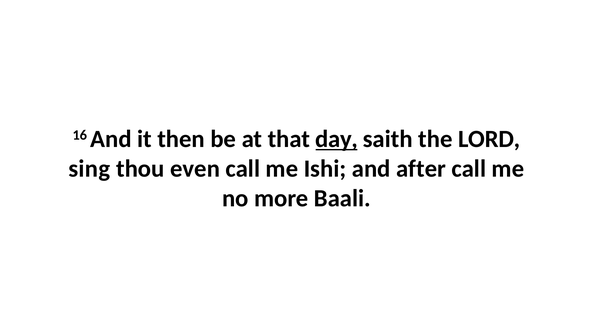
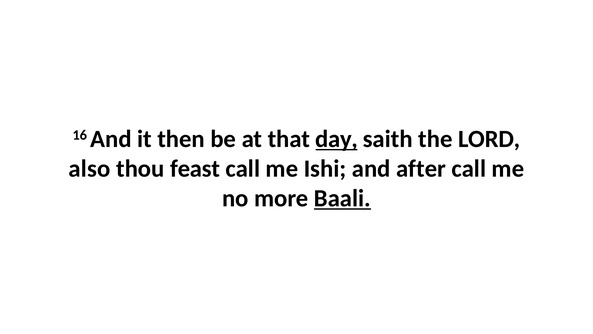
sing: sing -> also
even: even -> feast
Baali underline: none -> present
